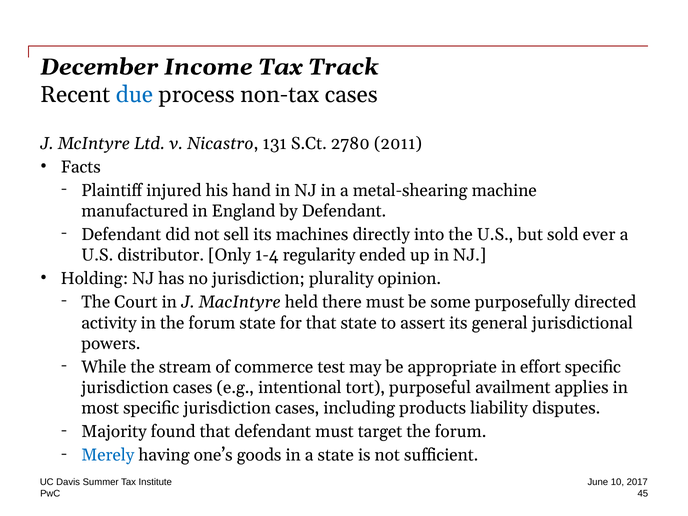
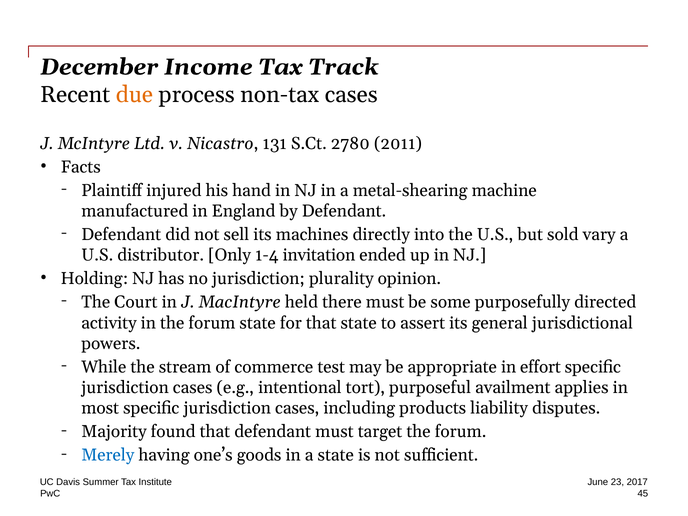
due colour: blue -> orange
ever: ever -> vary
regularity: regularity -> invitation
10: 10 -> 23
